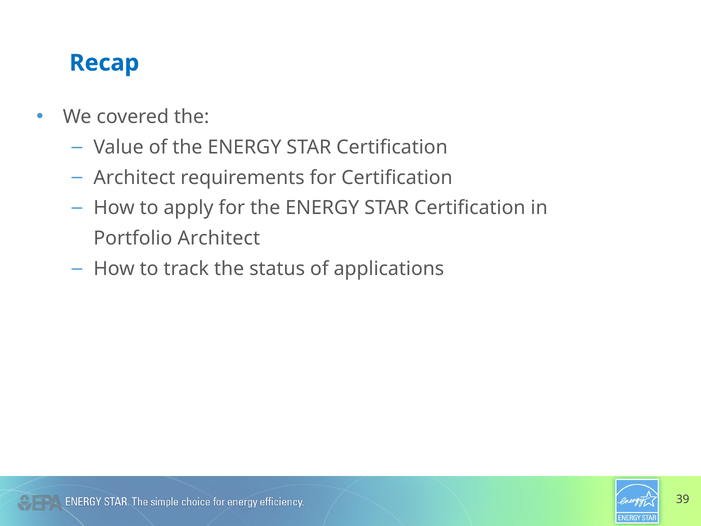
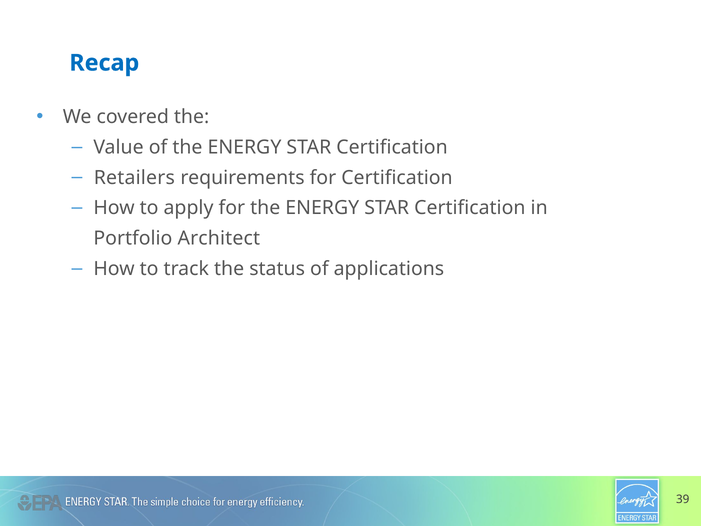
Architect at (134, 178): Architect -> Retailers
